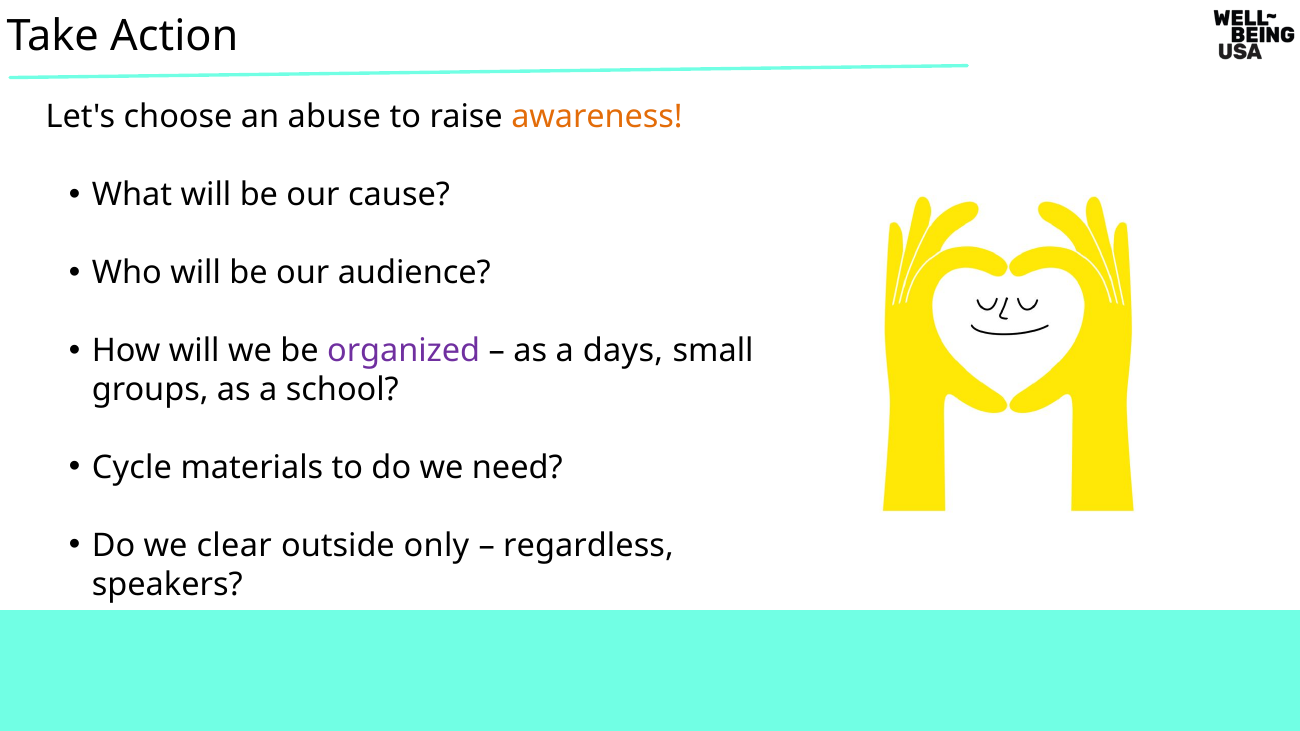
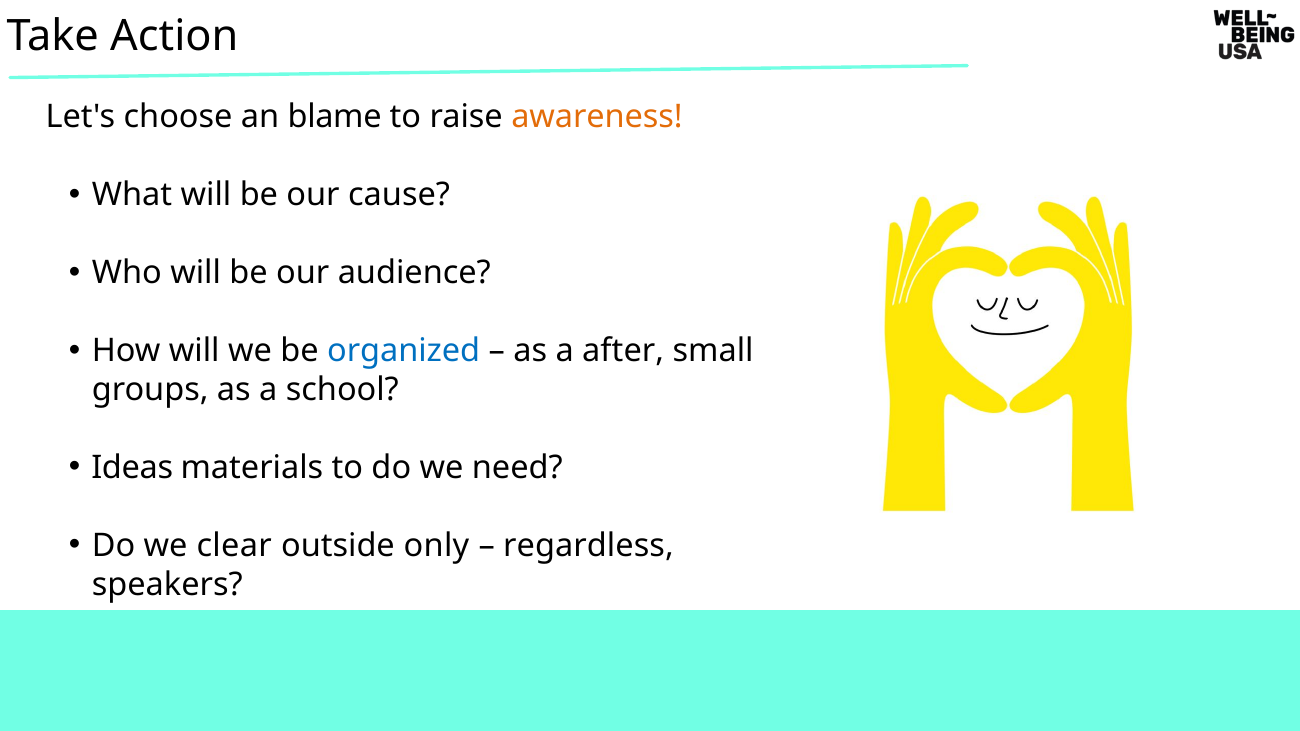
abuse: abuse -> blame
organized colour: purple -> blue
days: days -> after
Cycle: Cycle -> Ideas
